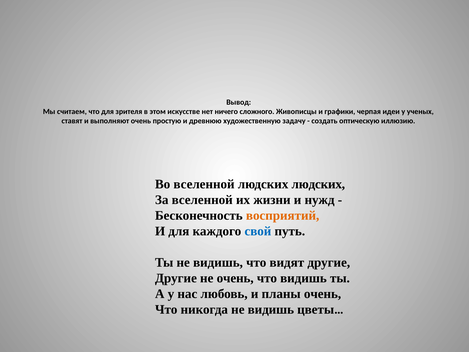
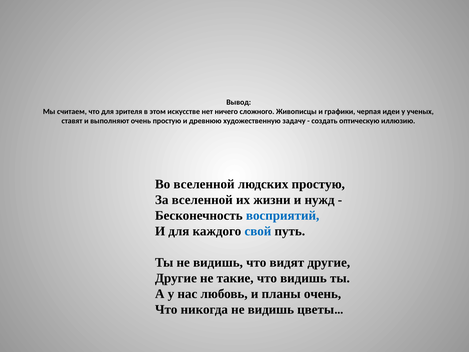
людских людских: людских -> простую
восприятий colour: orange -> blue
не очень: очень -> такие
